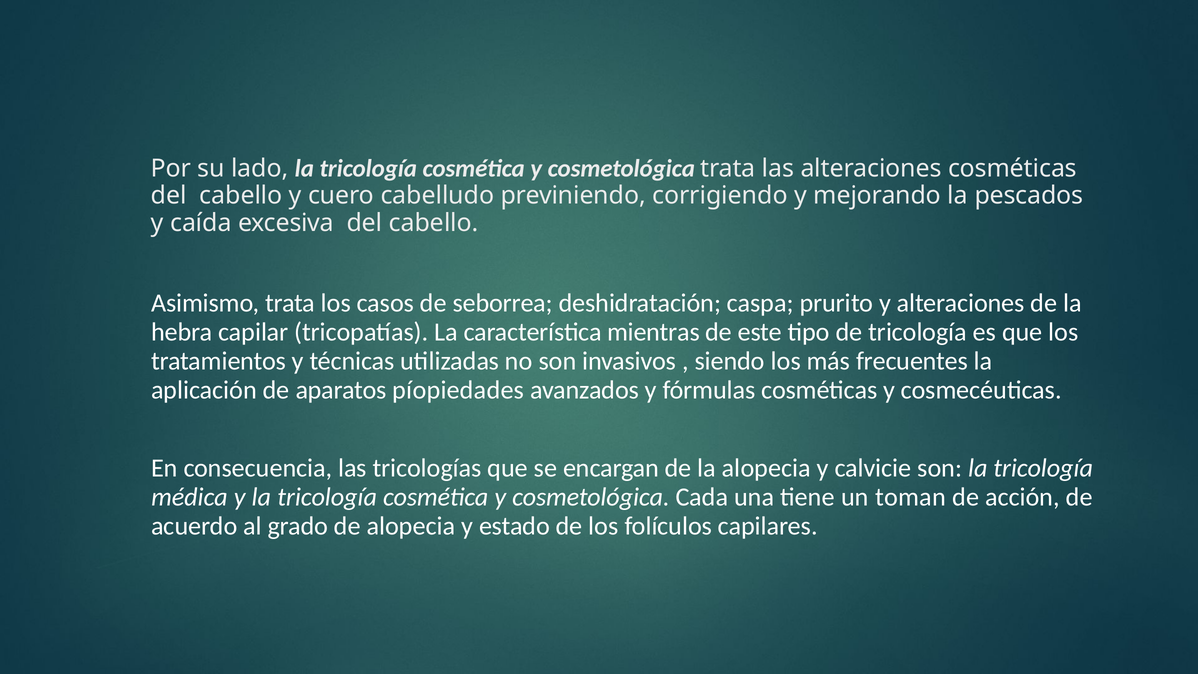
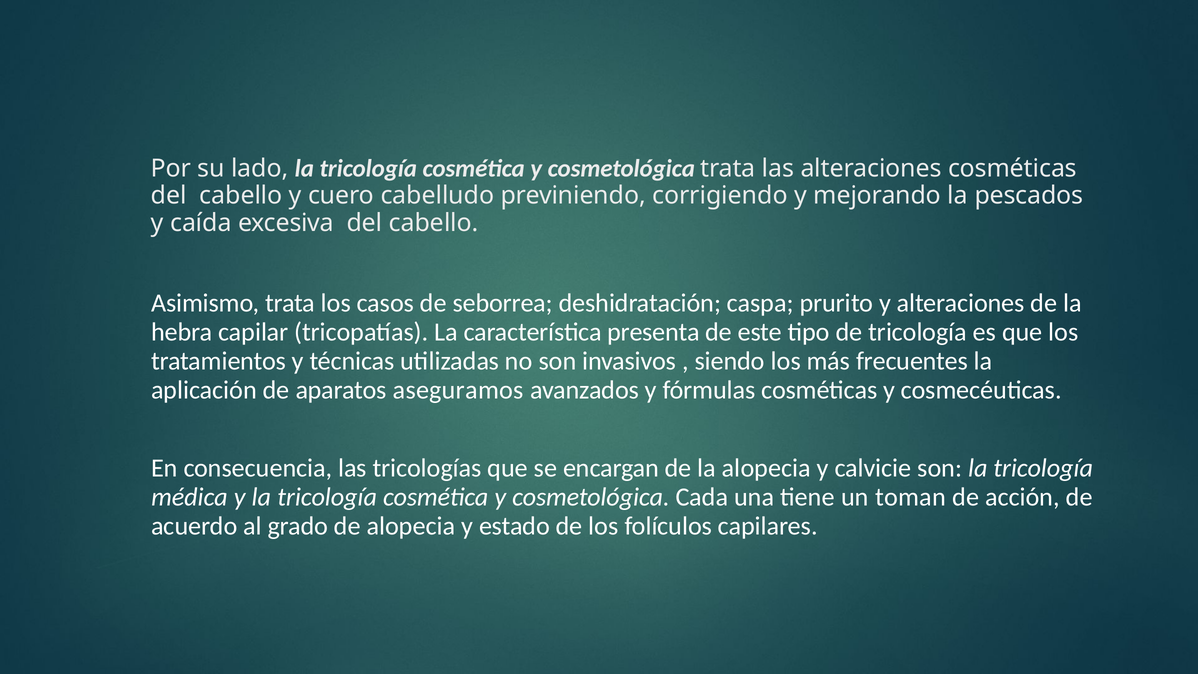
mientras: mientras -> presenta
píopiedades: píopiedades -> aseguramos
